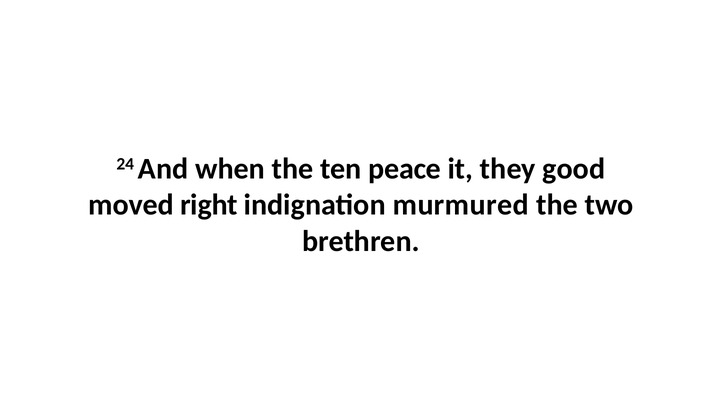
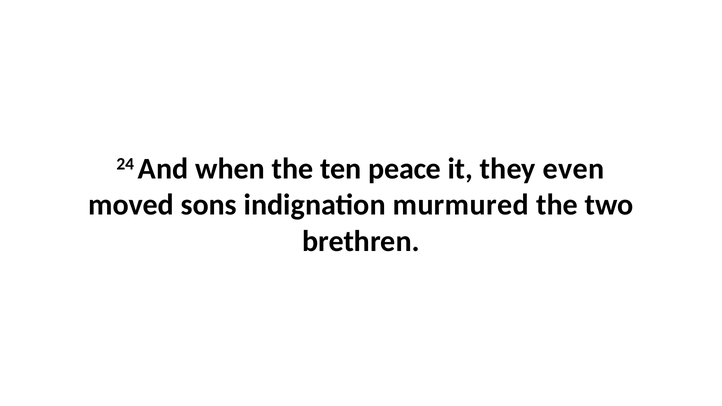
good: good -> even
right: right -> sons
